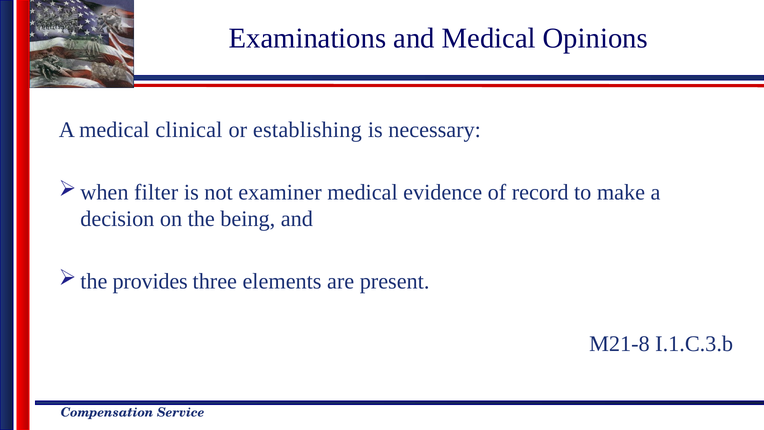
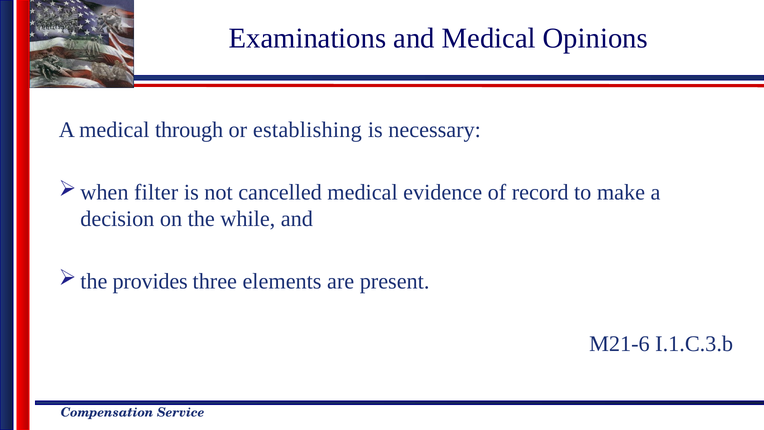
clinical: clinical -> through
examiner: examiner -> cancelled
being: being -> while
M21-8: M21-8 -> M21-6
